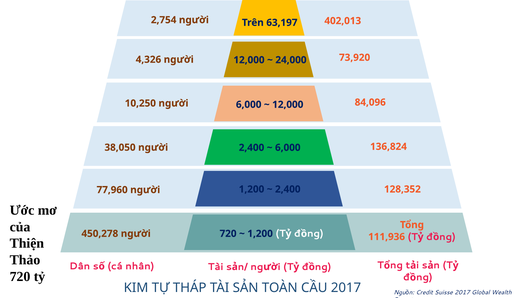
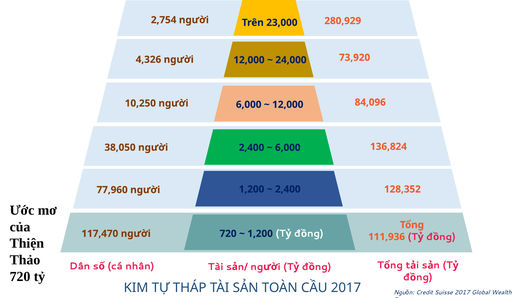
402,013: 402,013 -> 280,929
63,197: 63,197 -> 23,000
450,278: 450,278 -> 117,470
